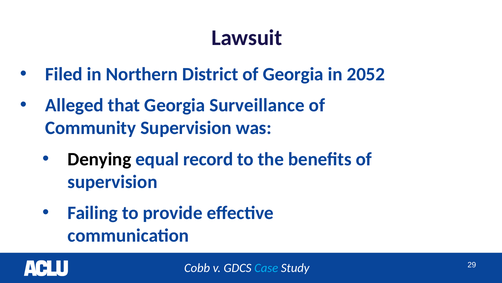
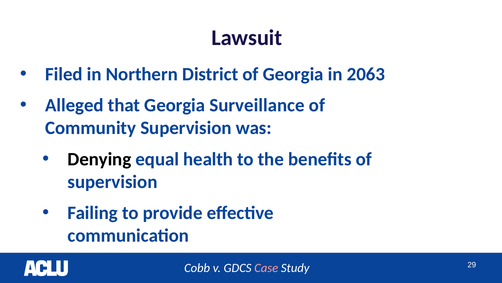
2052: 2052 -> 2063
record: record -> health
Case colour: light blue -> pink
